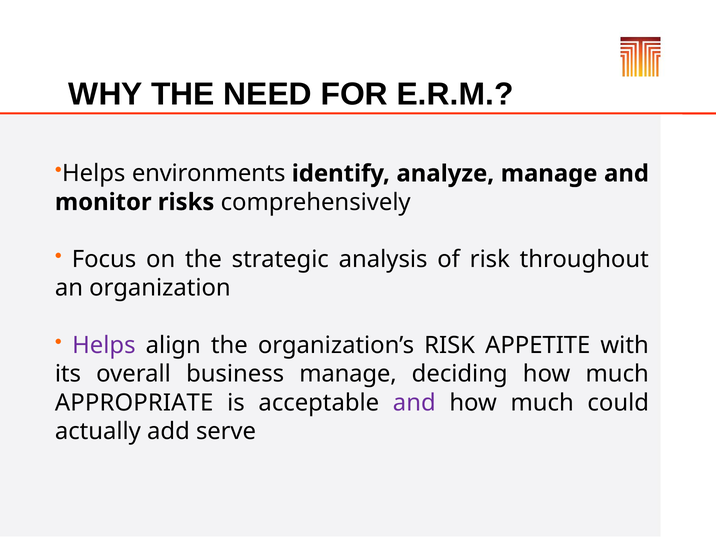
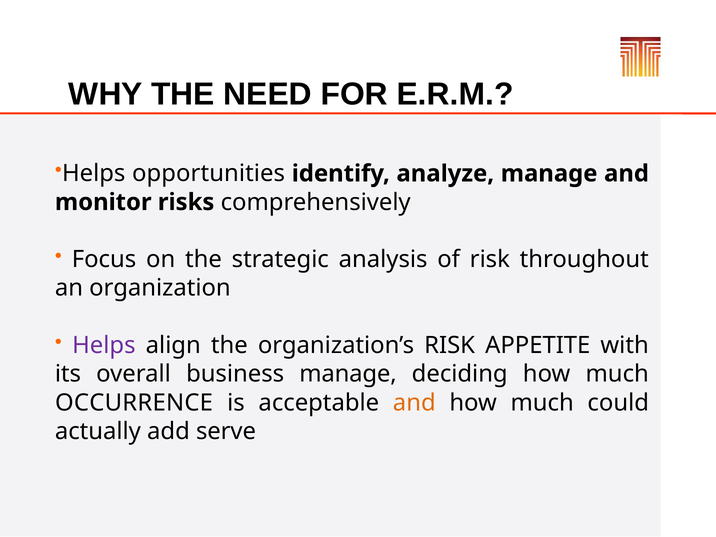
environments: environments -> opportunities
APPROPRIATE: APPROPRIATE -> OCCURRENCE
and at (414, 403) colour: purple -> orange
